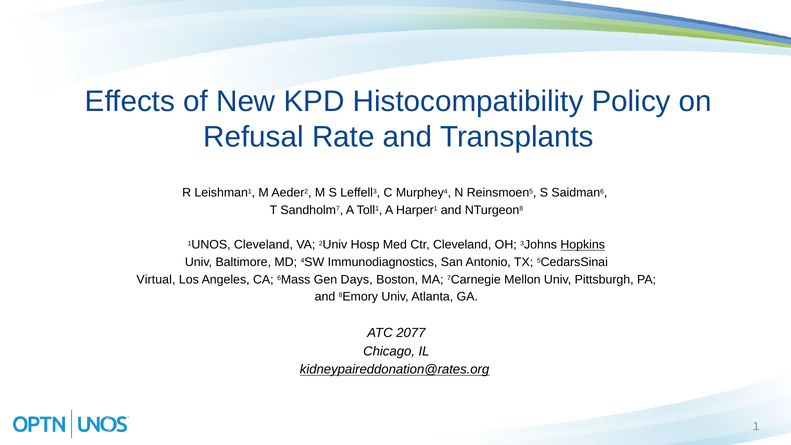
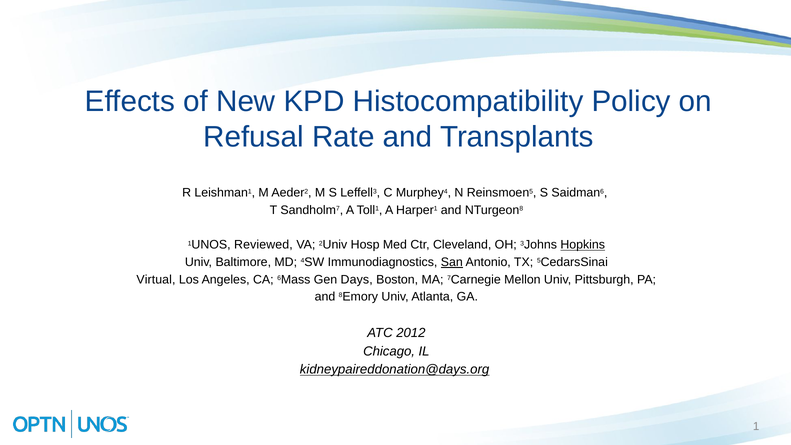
1UNOS Cleveland: Cleveland -> Reviewed
San underline: none -> present
2077: 2077 -> 2012
kidneypaireddonation@rates.org: kidneypaireddonation@rates.org -> kidneypaireddonation@days.org
